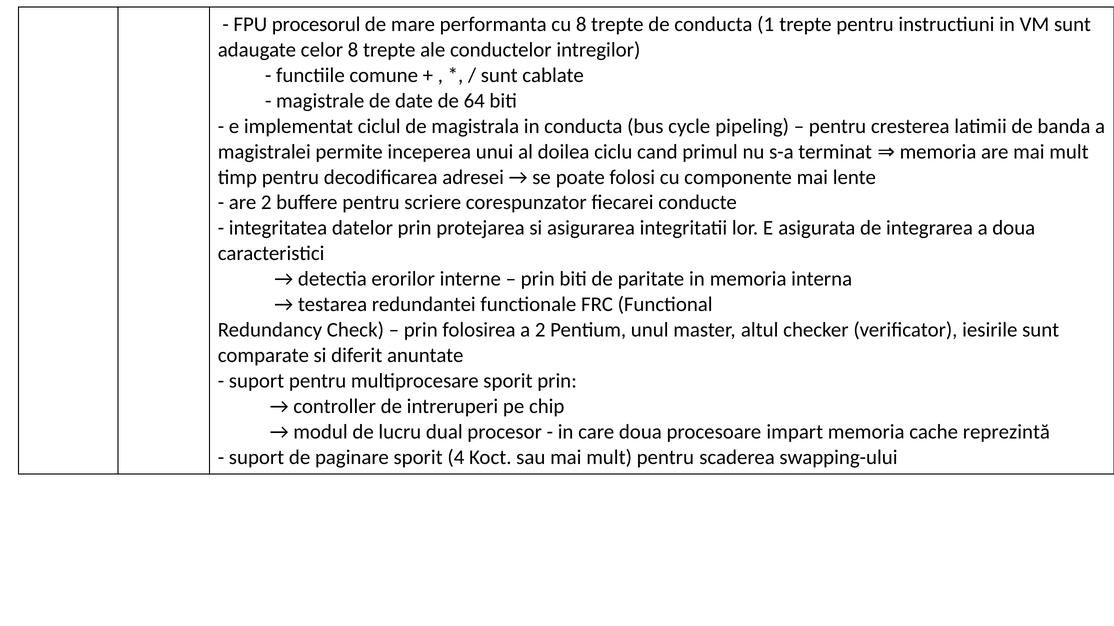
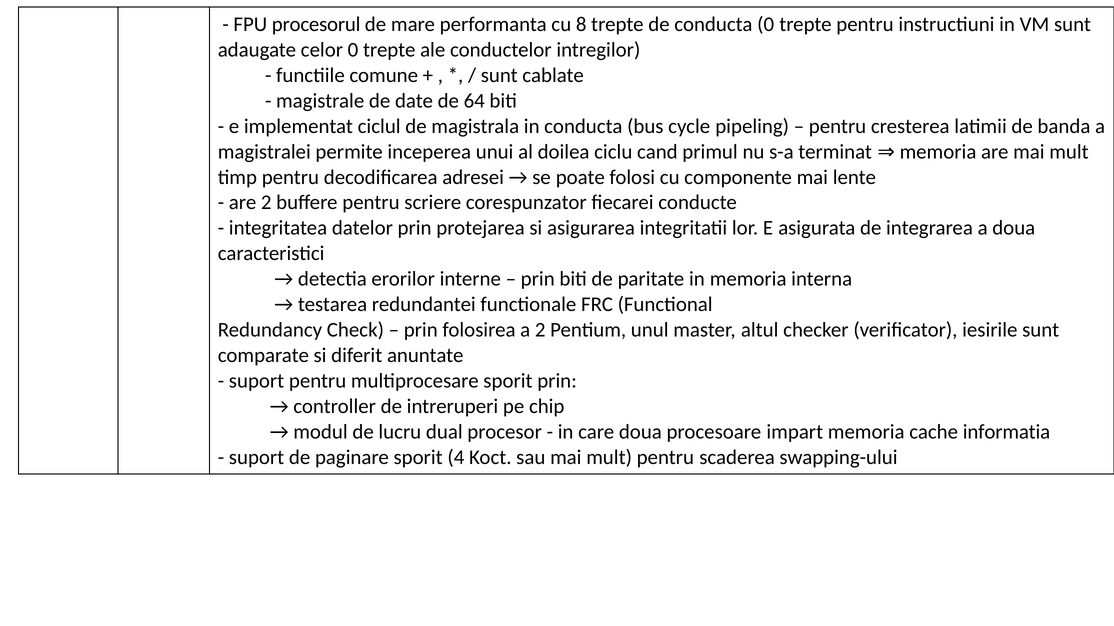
conducta 1: 1 -> 0
celor 8: 8 -> 0
reprezintă: reprezintă -> informatia
